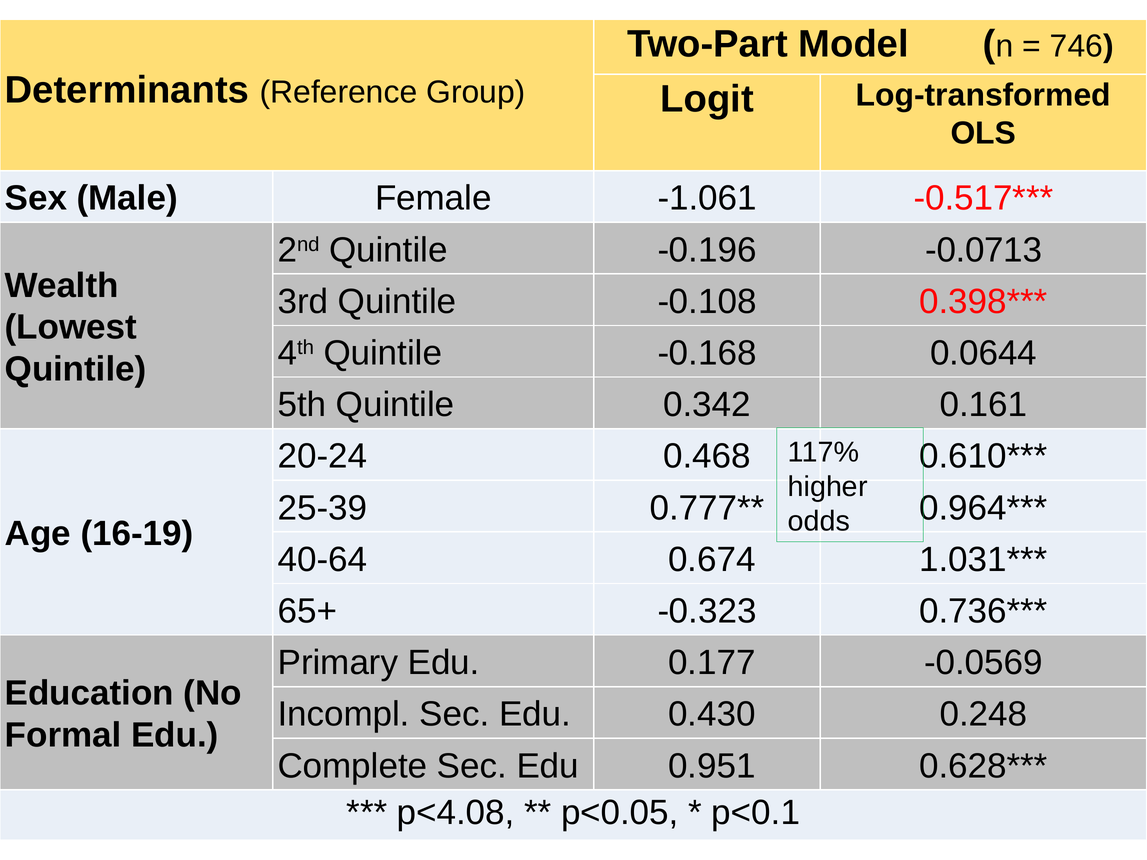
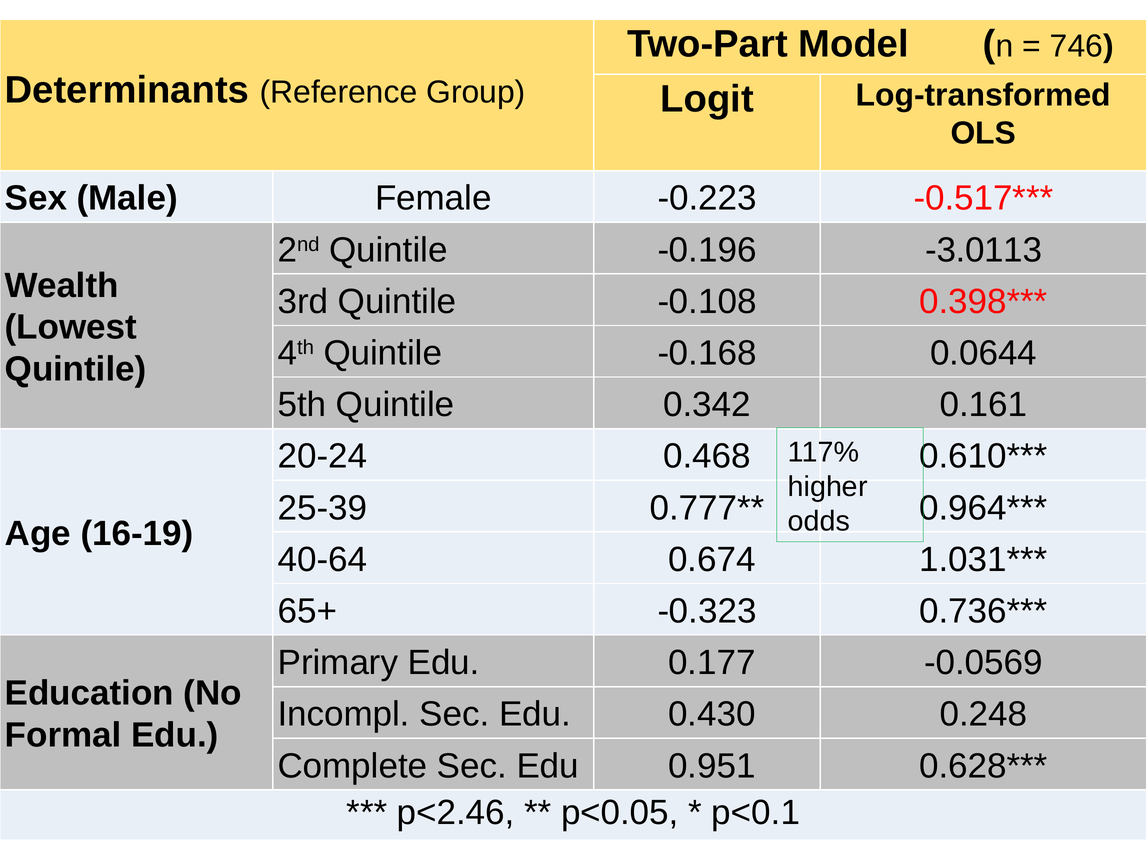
-1.061: -1.061 -> -0.223
-0.0713: -0.0713 -> -3.0113
p<4.08: p<4.08 -> p<2.46
